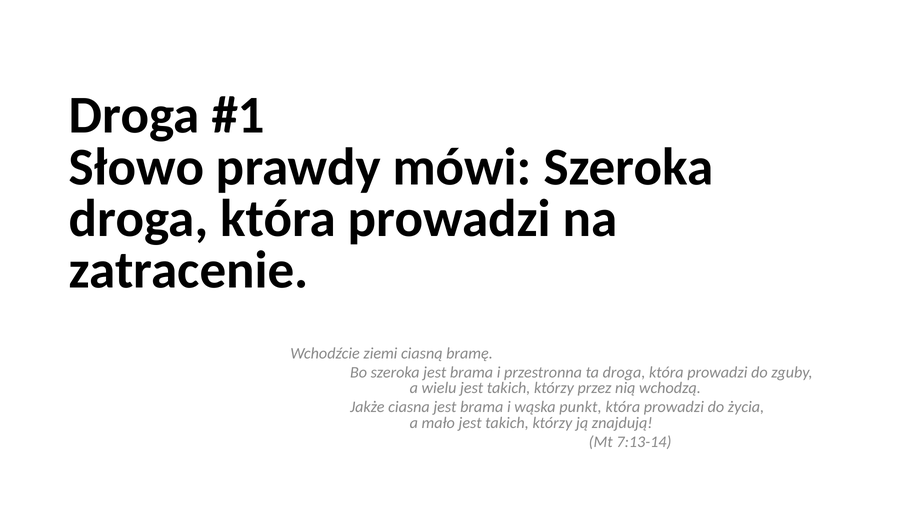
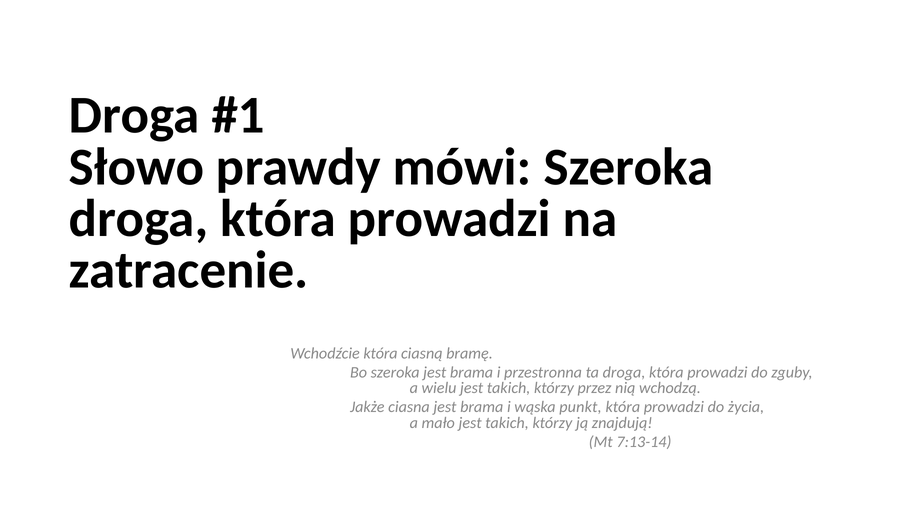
Wchodźcie ziemi: ziemi -> która
